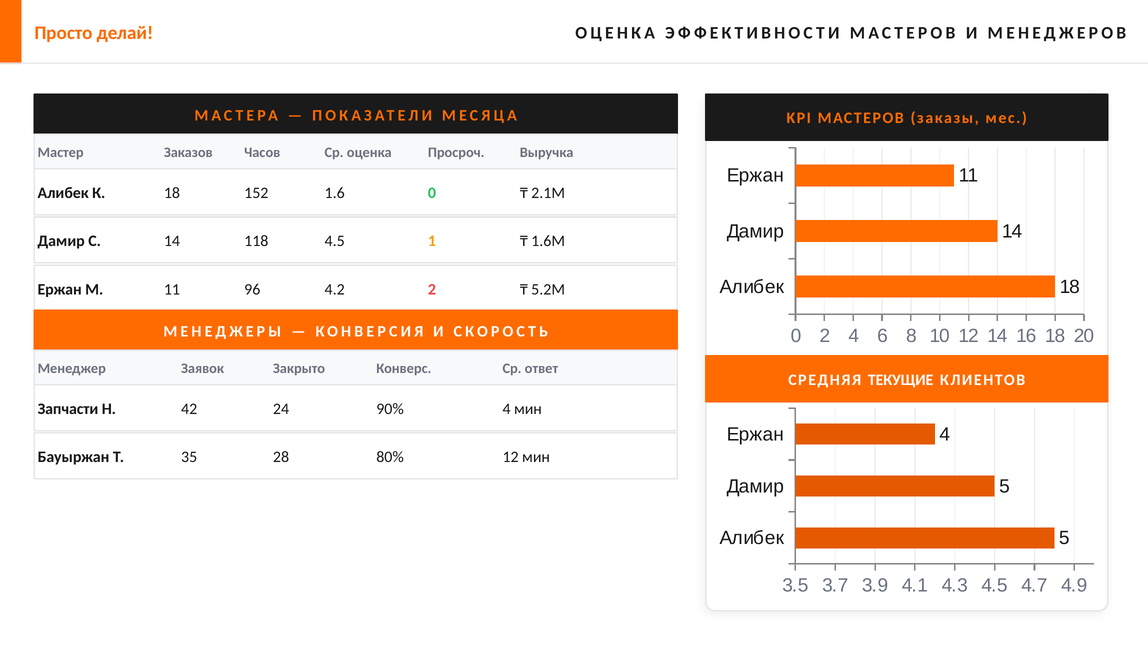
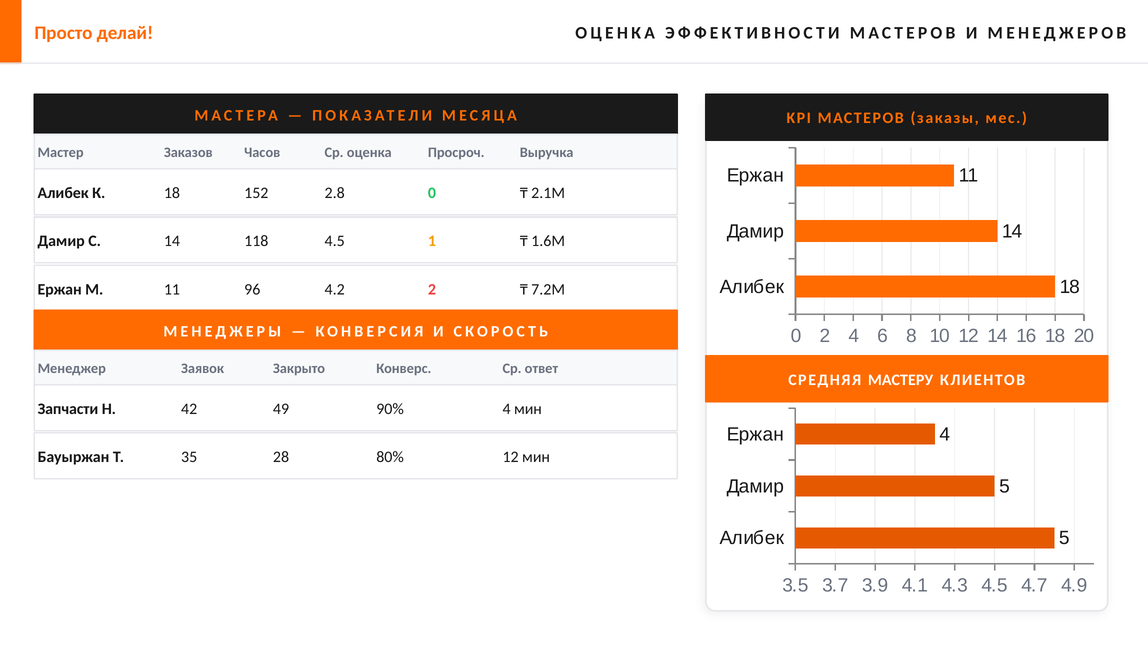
1.6: 1.6 -> 2.8
5.2M: 5.2M -> 7.2M
ТЕКУЩИЕ: ТЕКУЩИЕ -> МАСТЕРУ
24: 24 -> 49
